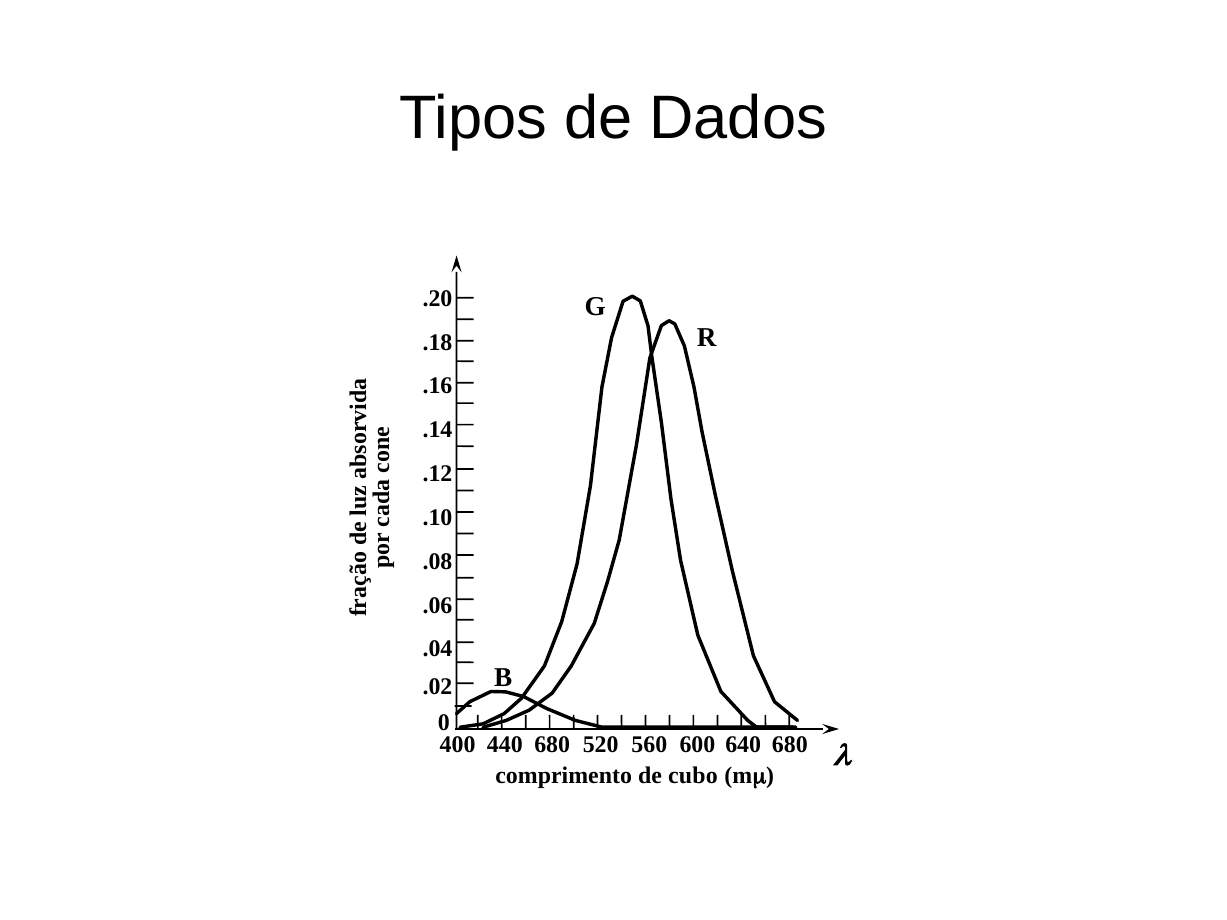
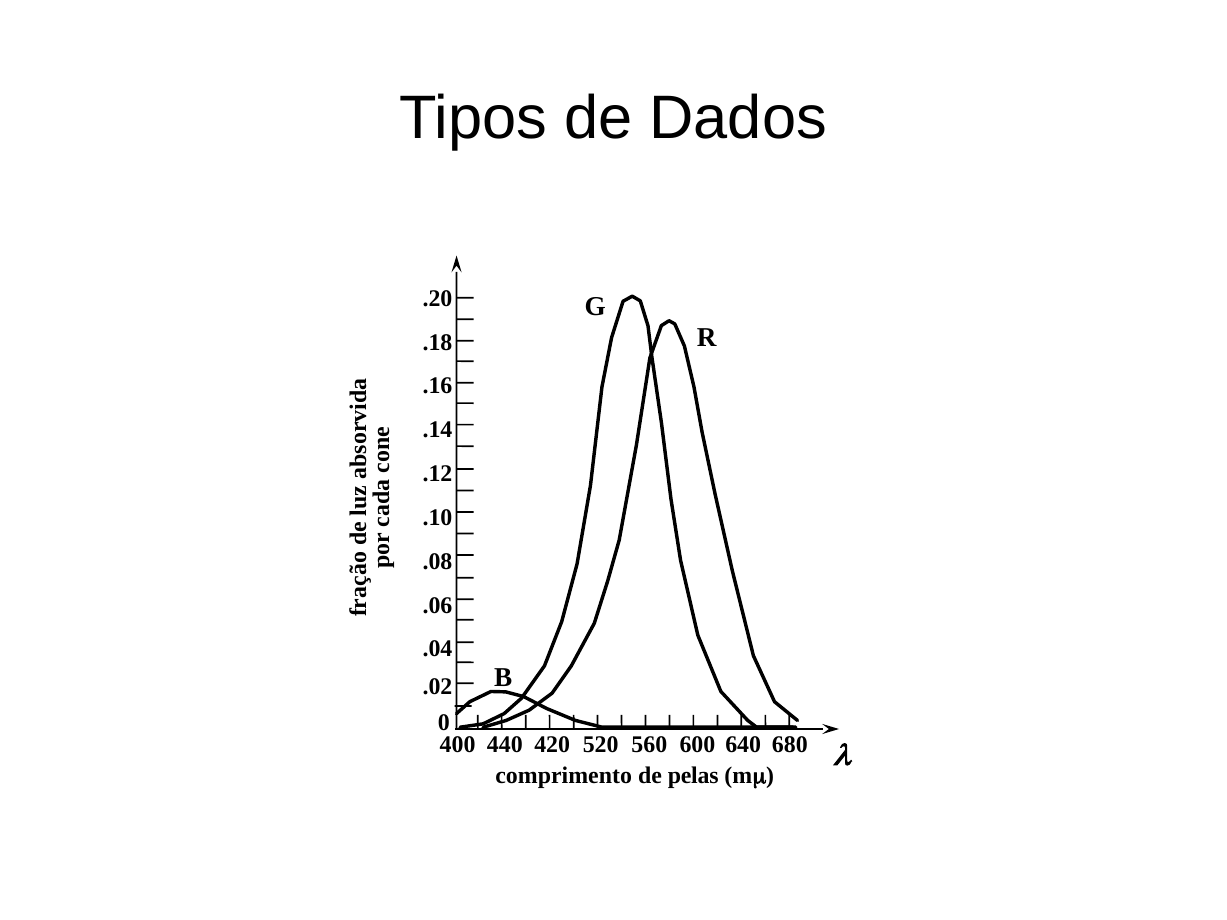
440 680: 680 -> 420
cubo: cubo -> pelas
